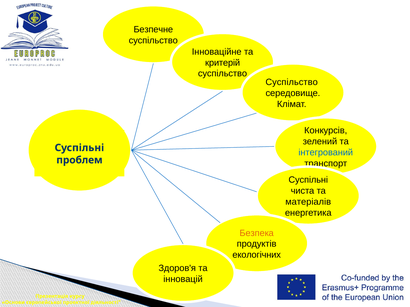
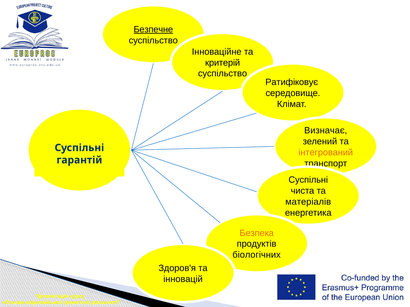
Безпечне underline: none -> present
Суспільство at (292, 82): Суспільство -> Ратифіковує
Конкурсів: Конкурсів -> Визначає
інтегрований colour: blue -> orange
проблем: проблем -> гарантій
екологічних: екологічних -> біологічних
